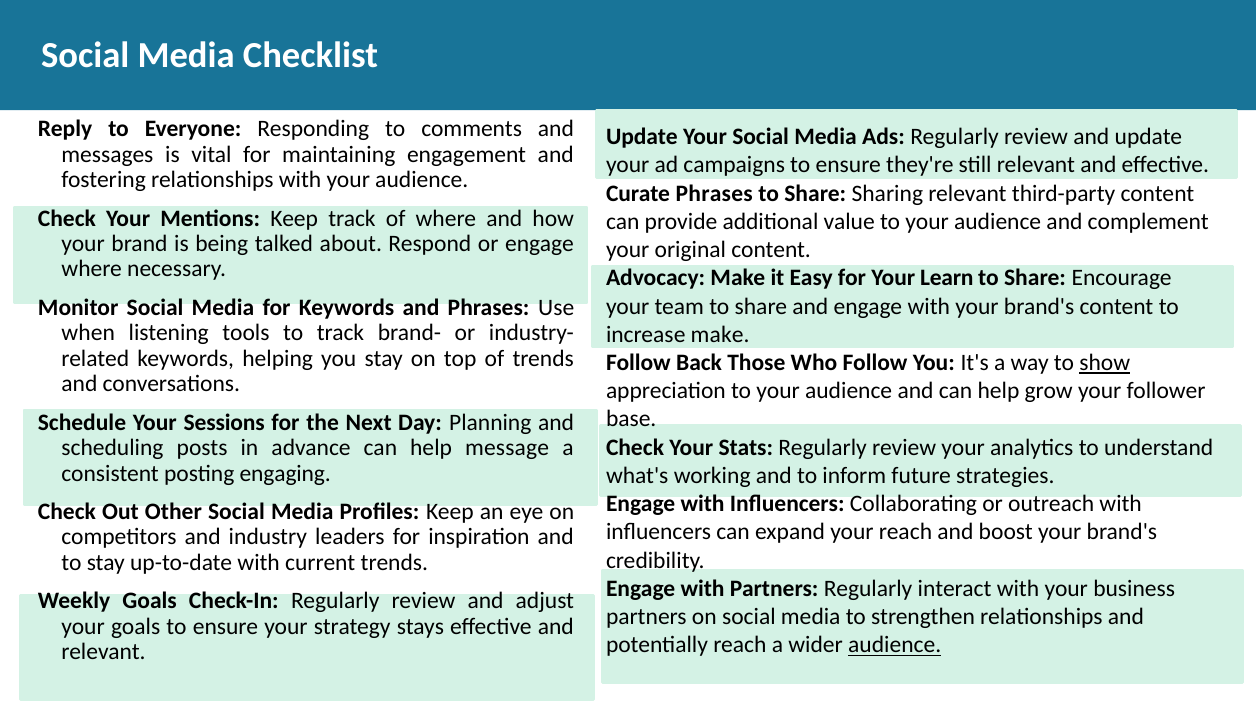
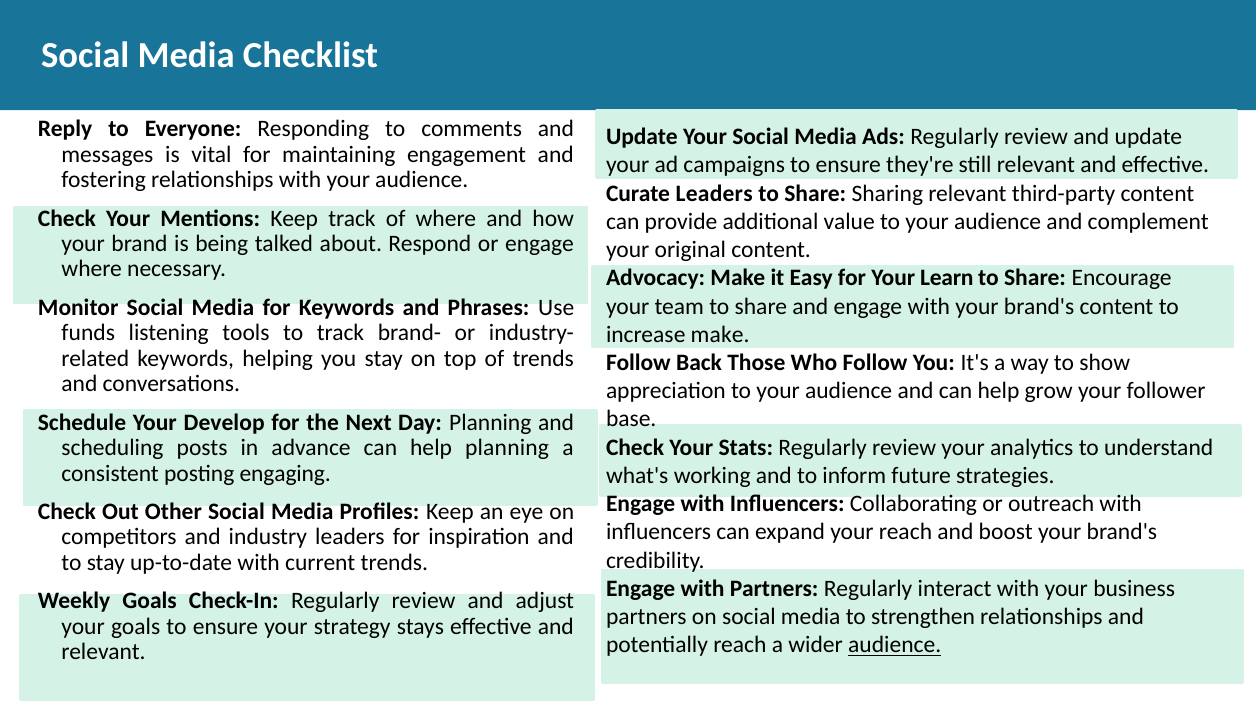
Curate Phrases: Phrases -> Leaders
when: when -> funds
show underline: present -> none
Sessions: Sessions -> Develop
help message: message -> planning
